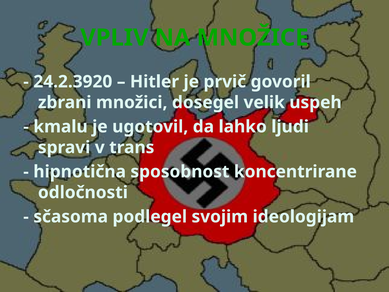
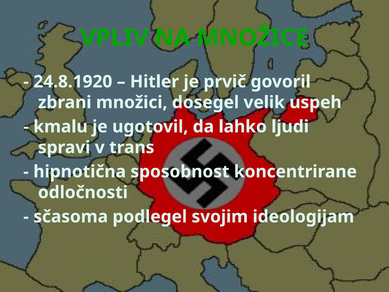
24.2.3920: 24.2.3920 -> 24.8.1920
